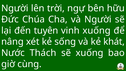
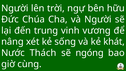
tuyên: tuyên -> trung
vinh xuống: xuống -> vương
sẽ xuống: xuống -> ngóng
